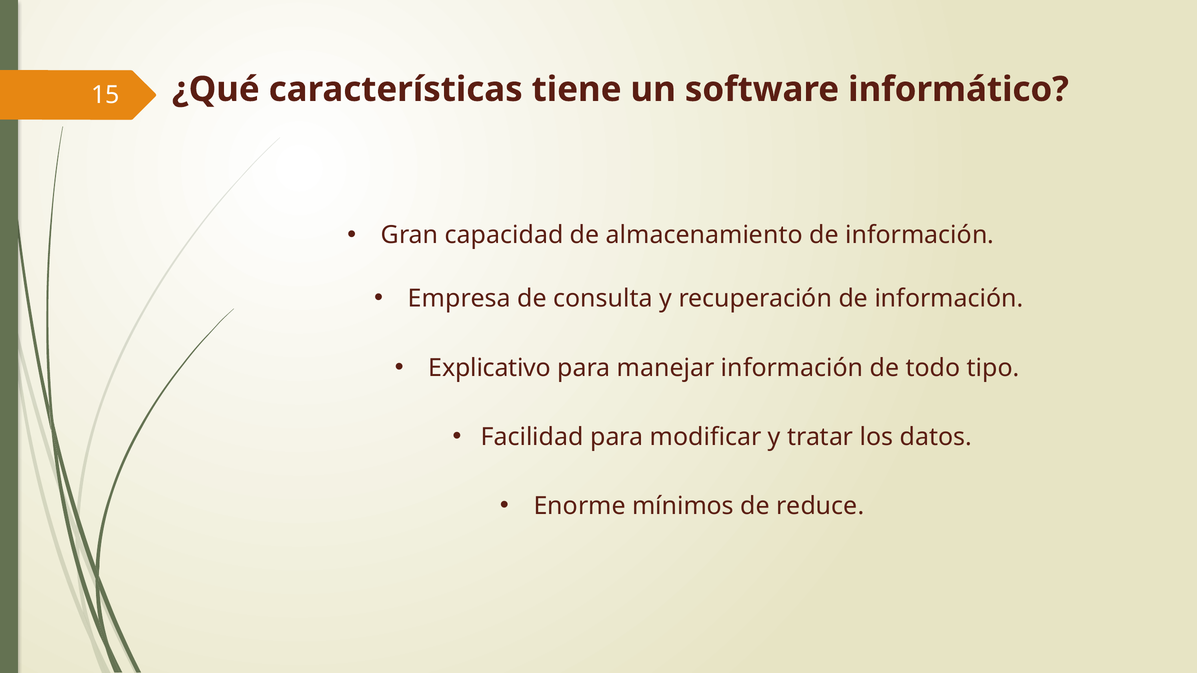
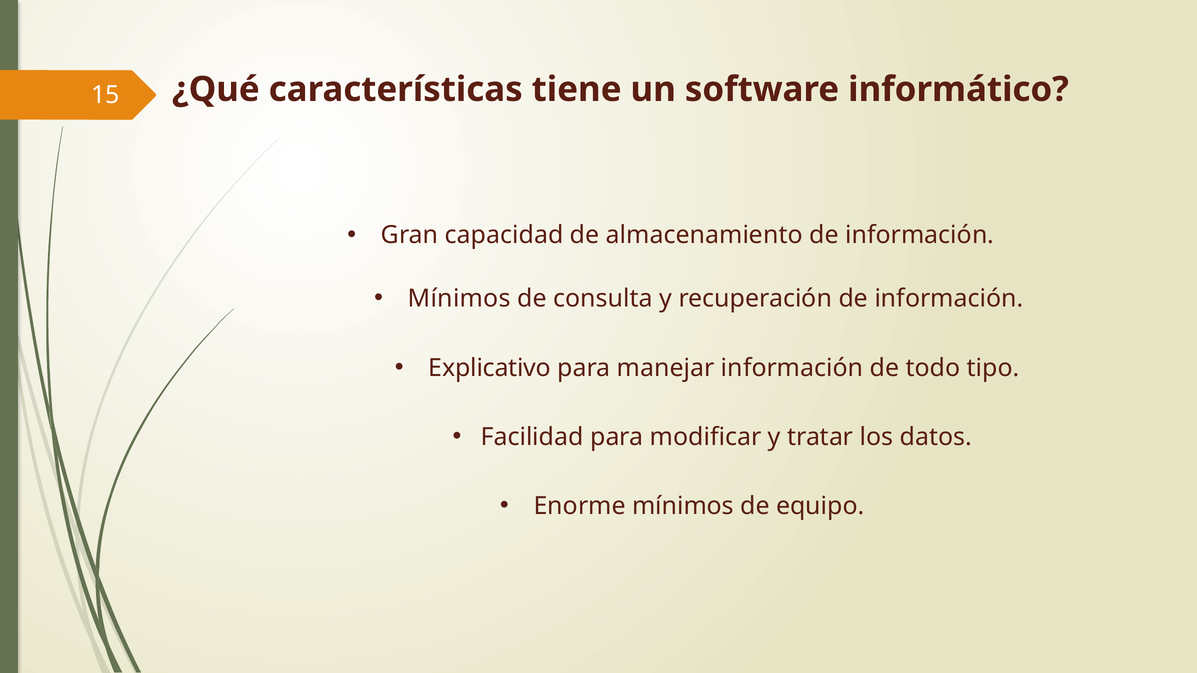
Empresa at (459, 298): Empresa -> Mínimos
reduce: reduce -> equipo
